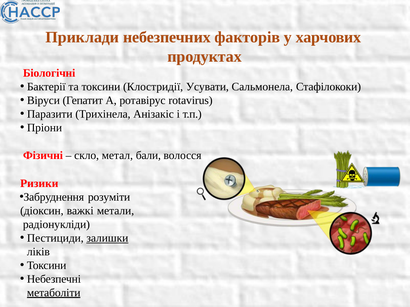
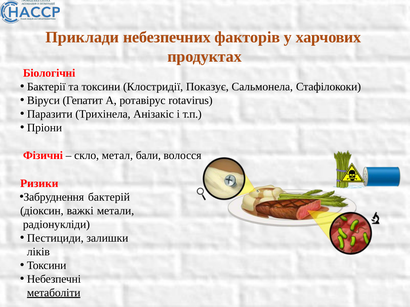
Усувати: Усувати -> Показує
розуміти: розуміти -> бактерій
залишки underline: present -> none
